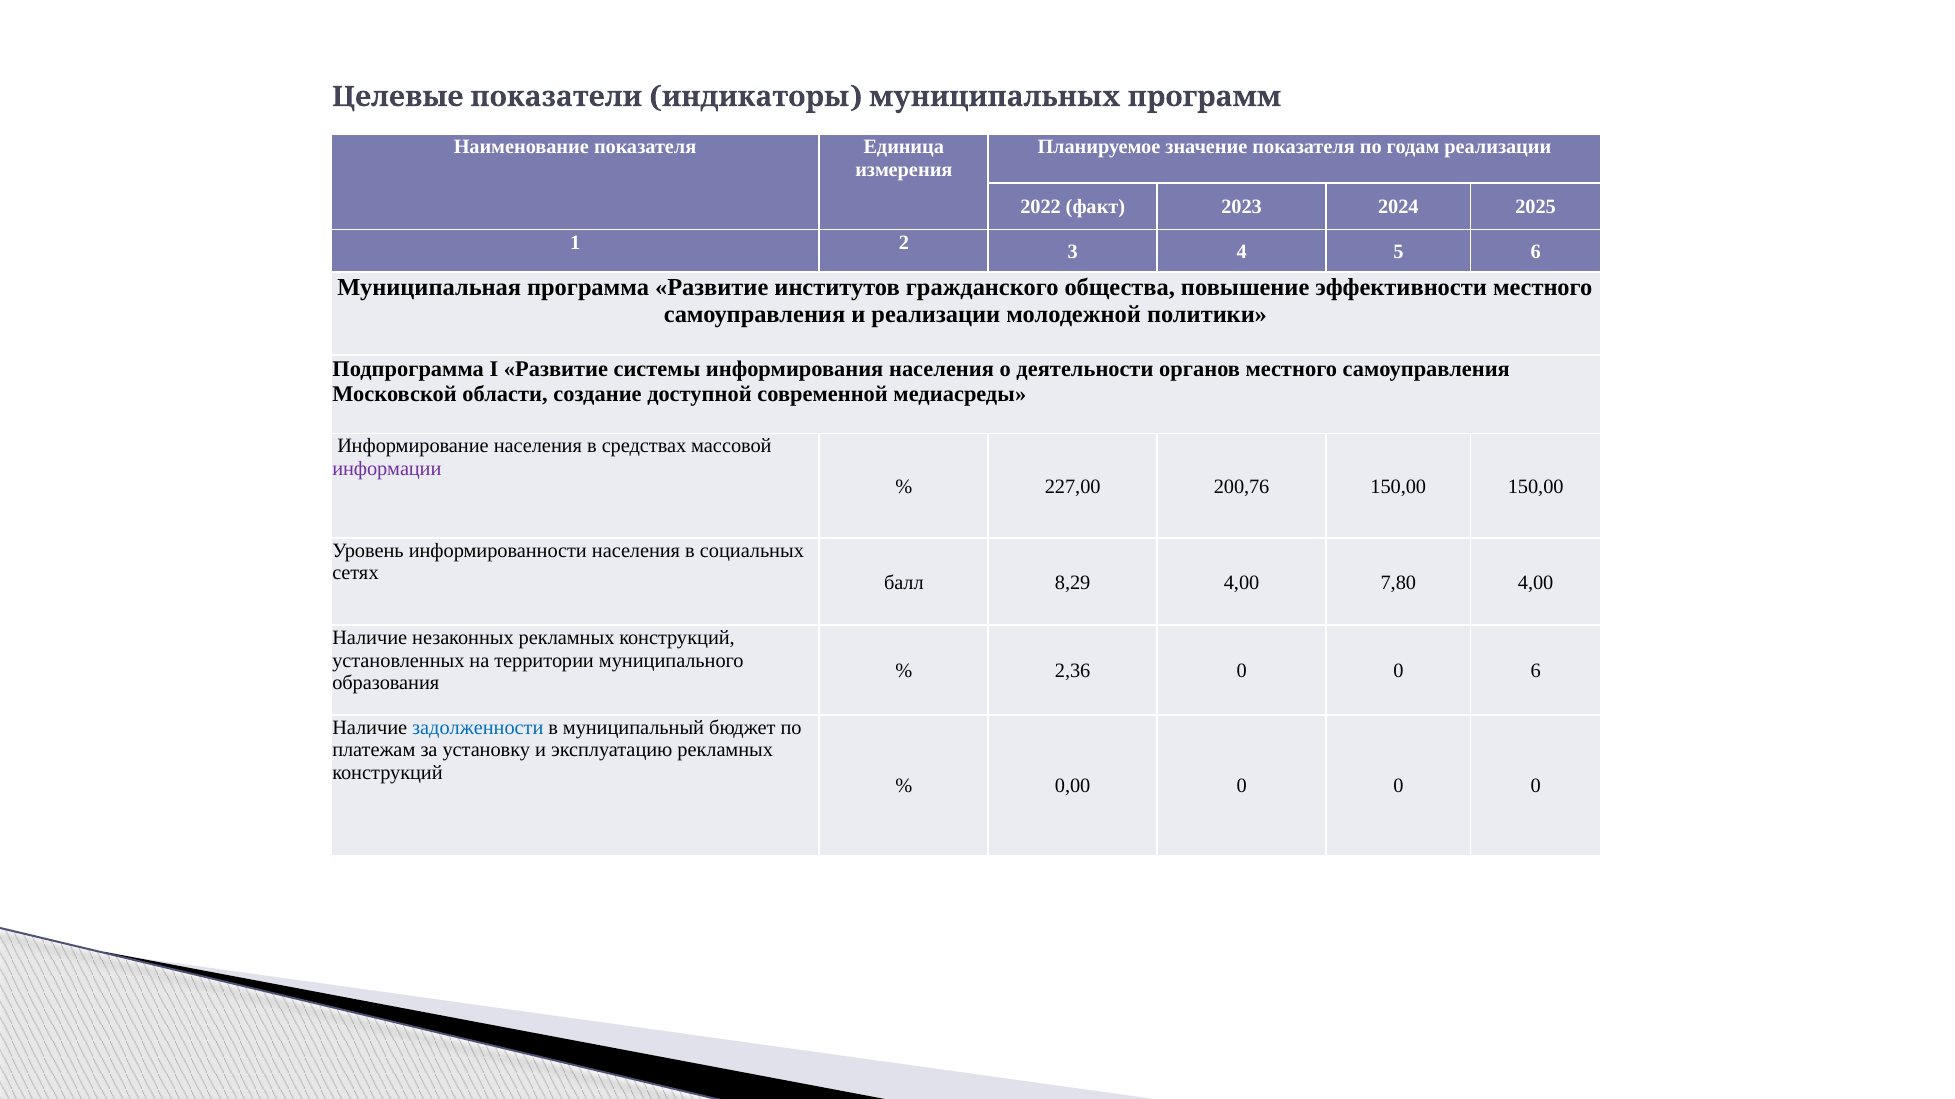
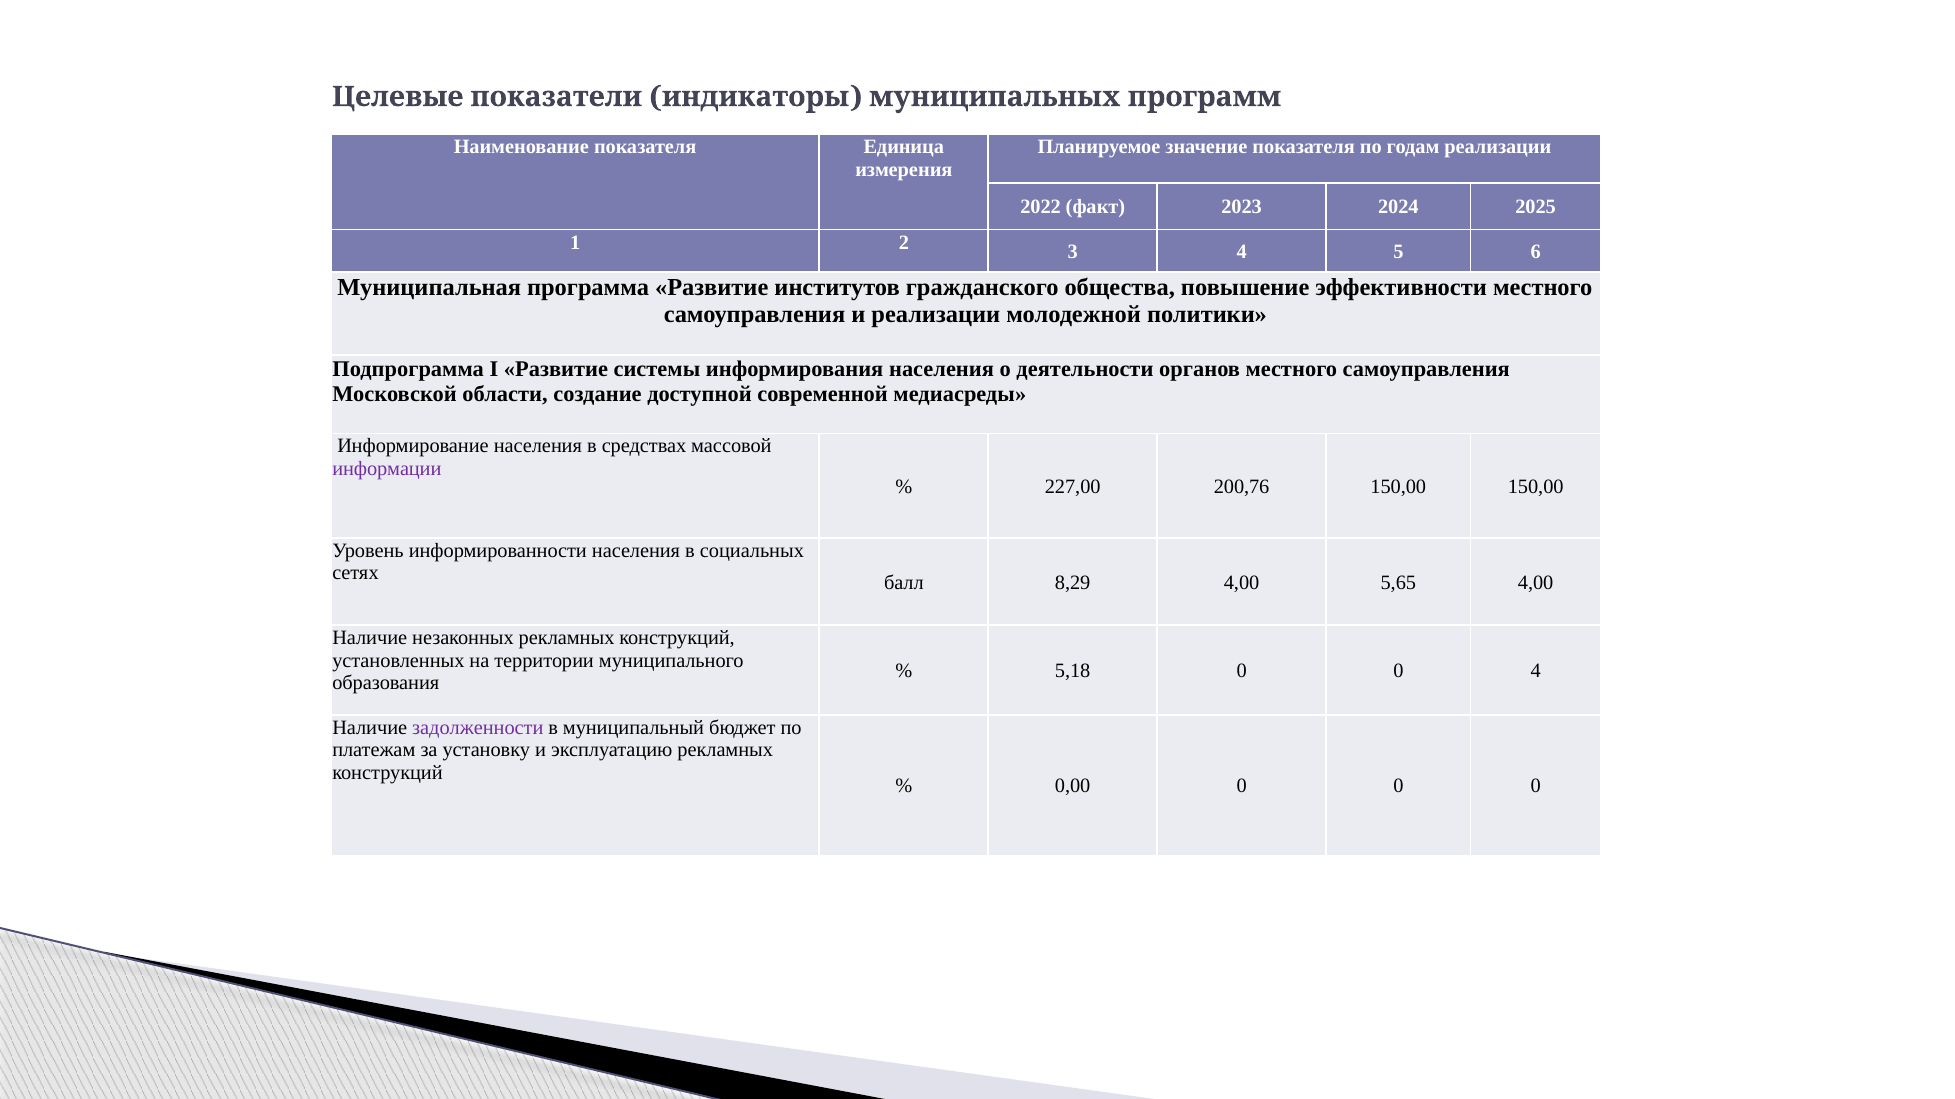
7,80: 7,80 -> 5,65
2,36: 2,36 -> 5,18
0 6: 6 -> 4
задолженности colour: blue -> purple
